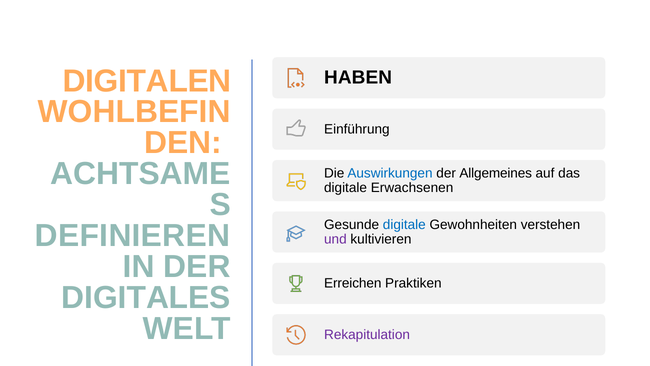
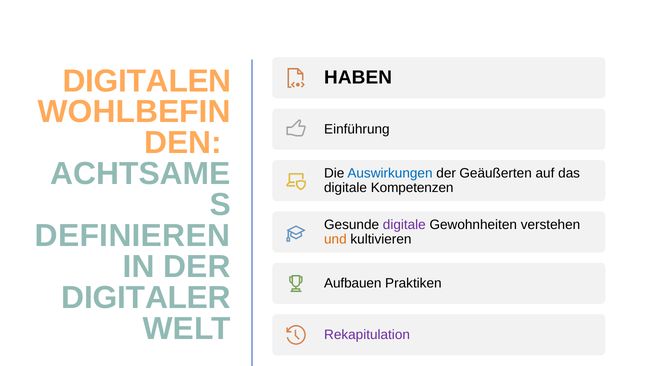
Allgemeines: Allgemeines -> Geäußerten
Erwachsenen: Erwachsenen -> Kompetenzen
digitale at (404, 224) colour: blue -> purple
und colour: purple -> orange
Erreichen: Erreichen -> Aufbauen
DIGITALES: DIGITALES -> DIGITALER
